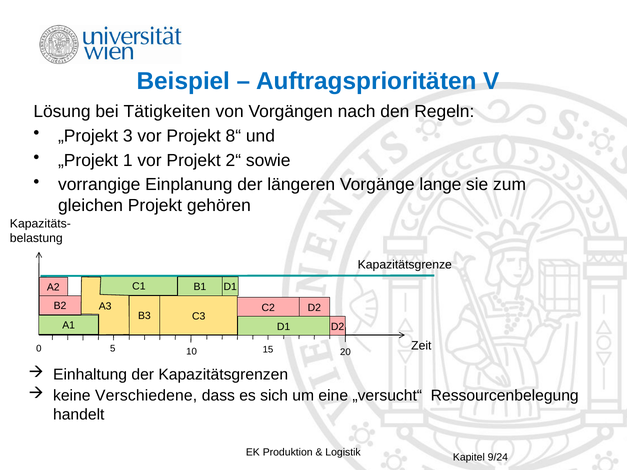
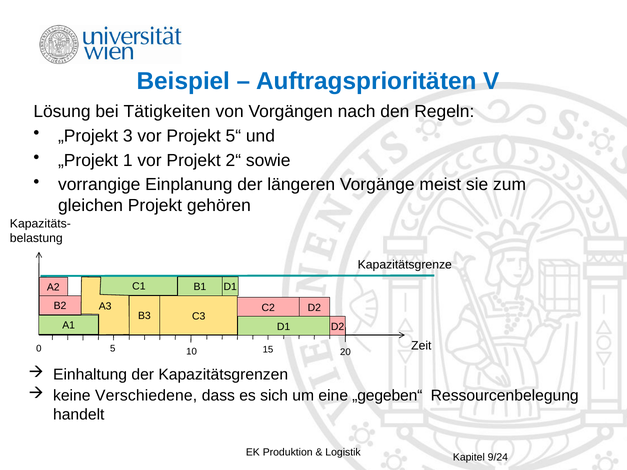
8“: 8“ -> 5“
lange: lange -> meist
„versucht“: „versucht“ -> „gegeben“
